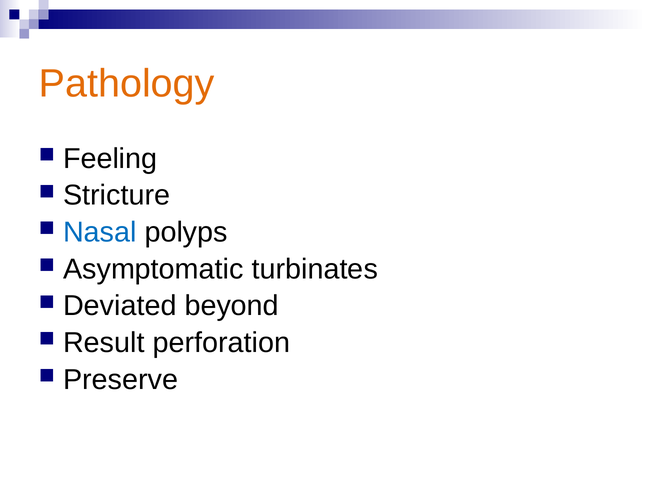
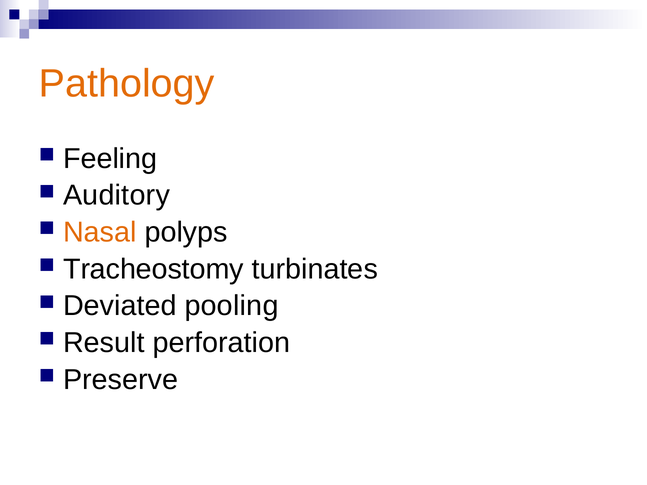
Stricture: Stricture -> Auditory
Nasal colour: blue -> orange
Asymptomatic: Asymptomatic -> Tracheostomy
beyond: beyond -> pooling
